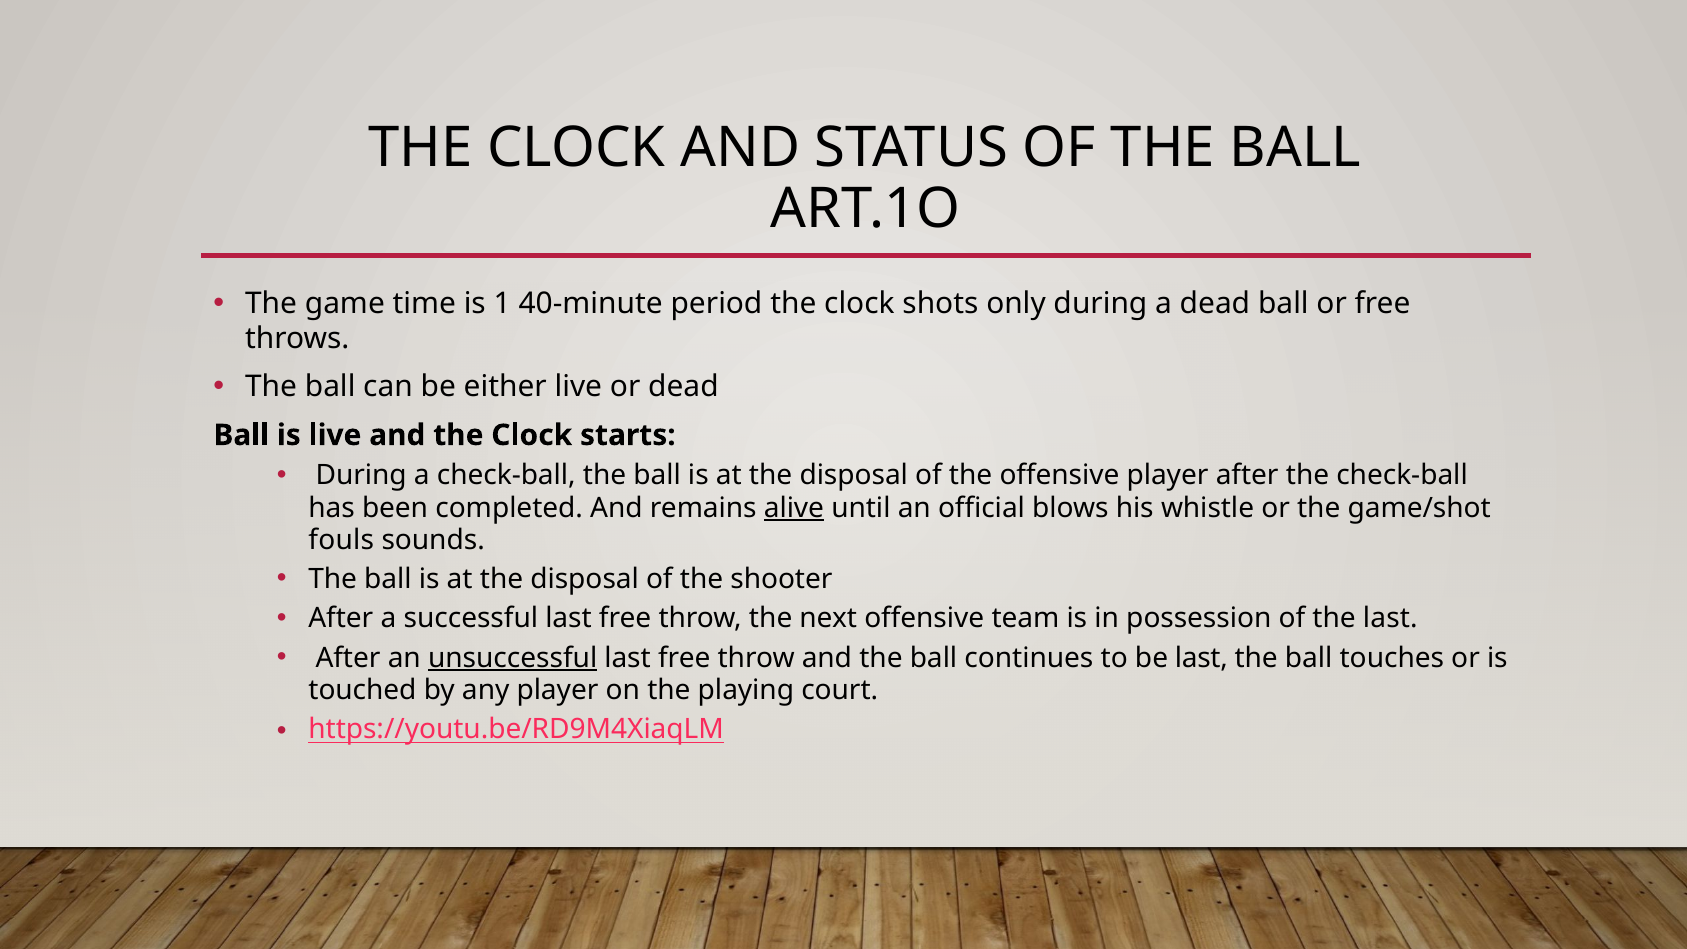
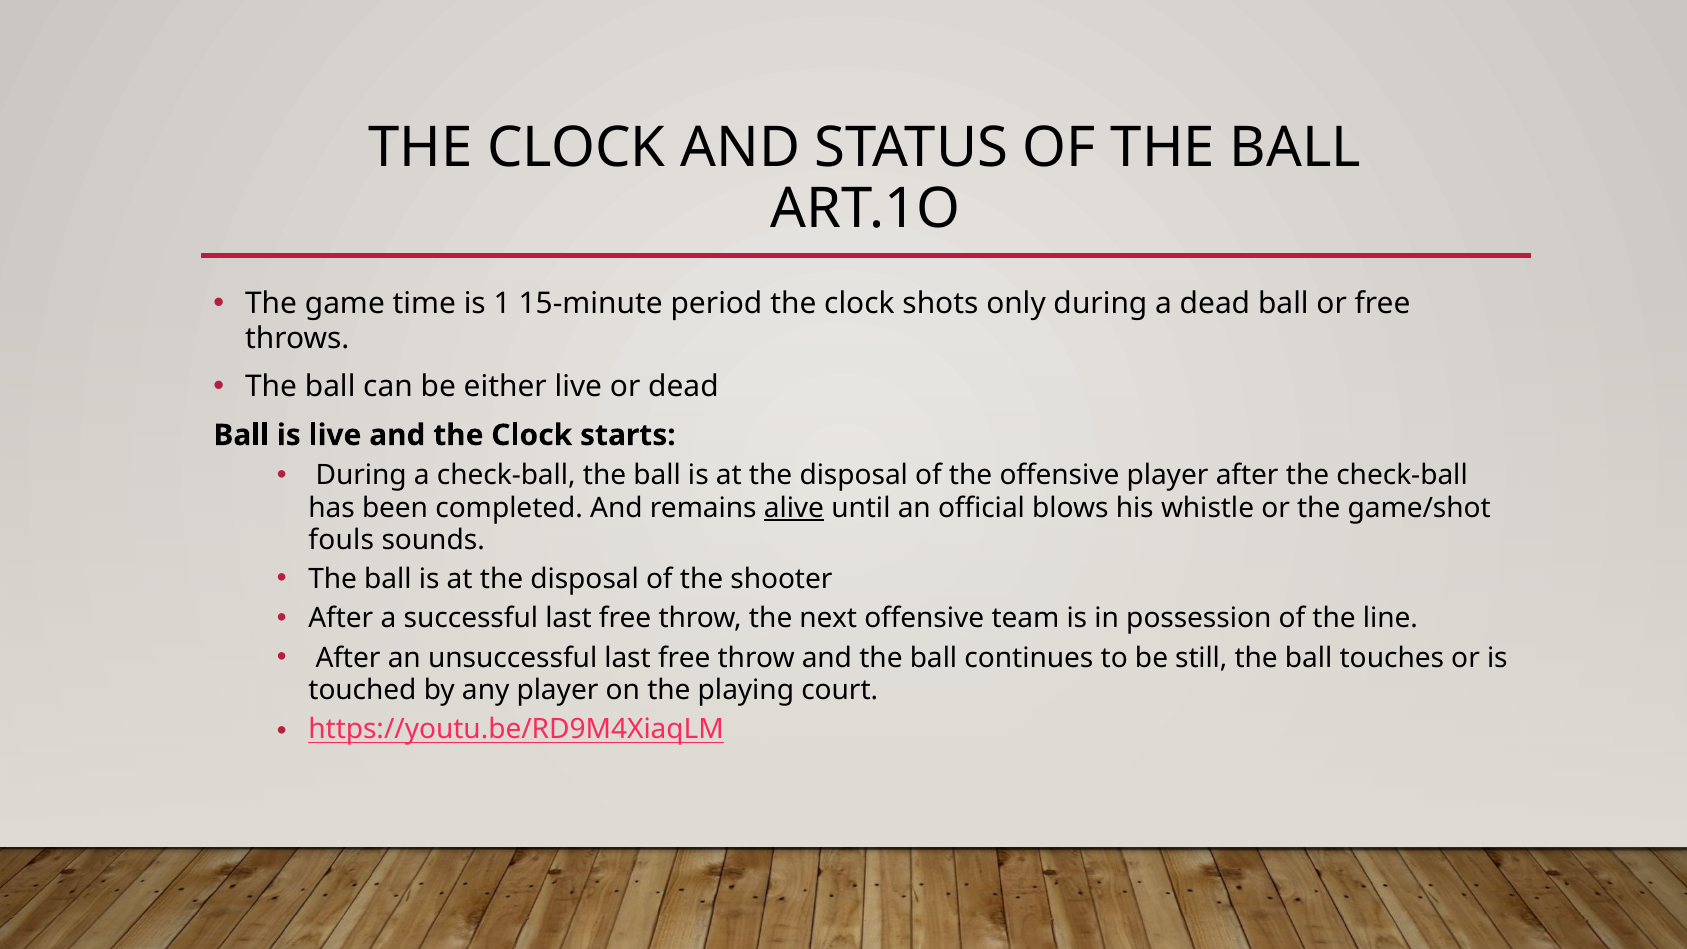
40-minute: 40-minute -> 15-minute
the last: last -> line
unsuccessful underline: present -> none
be last: last -> still
